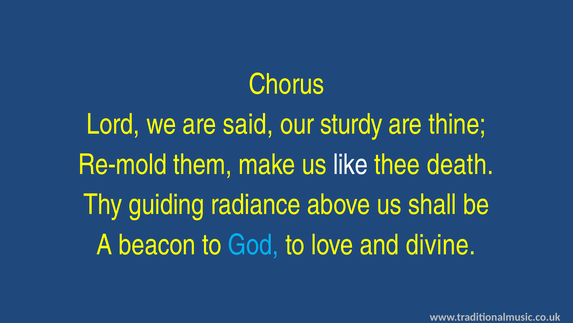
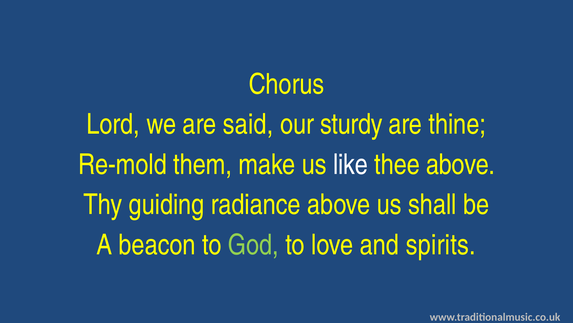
thee death: death -> above
God colour: light blue -> light green
divine: divine -> spirits
